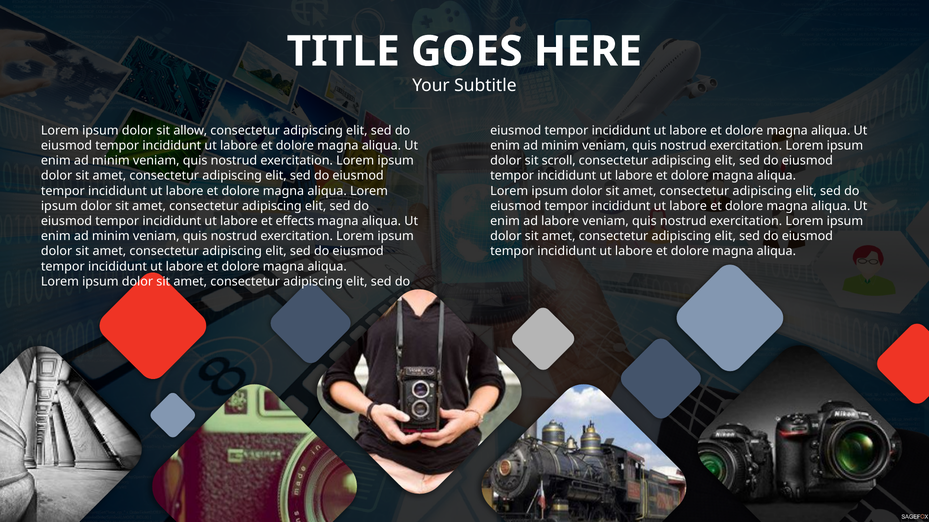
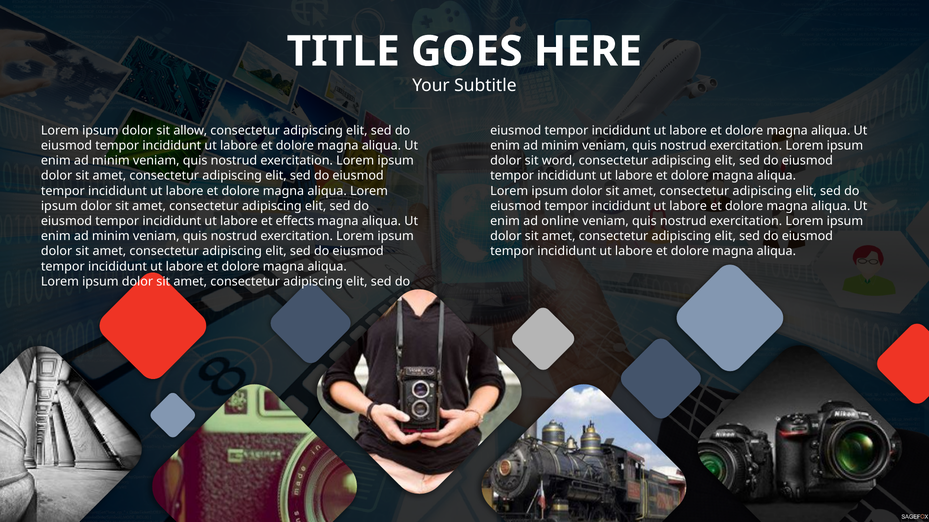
scroll: scroll -> word
ad labore: labore -> online
